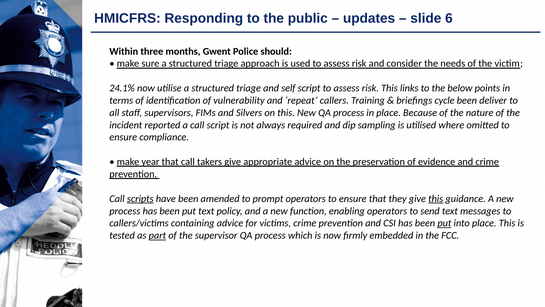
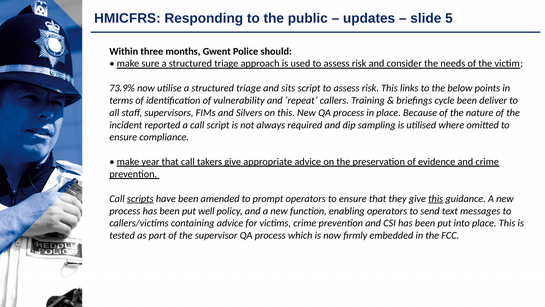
6: 6 -> 5
24.1%: 24.1% -> 73.9%
self: self -> sits
put text: text -> well
put at (444, 223) underline: present -> none
part underline: present -> none
